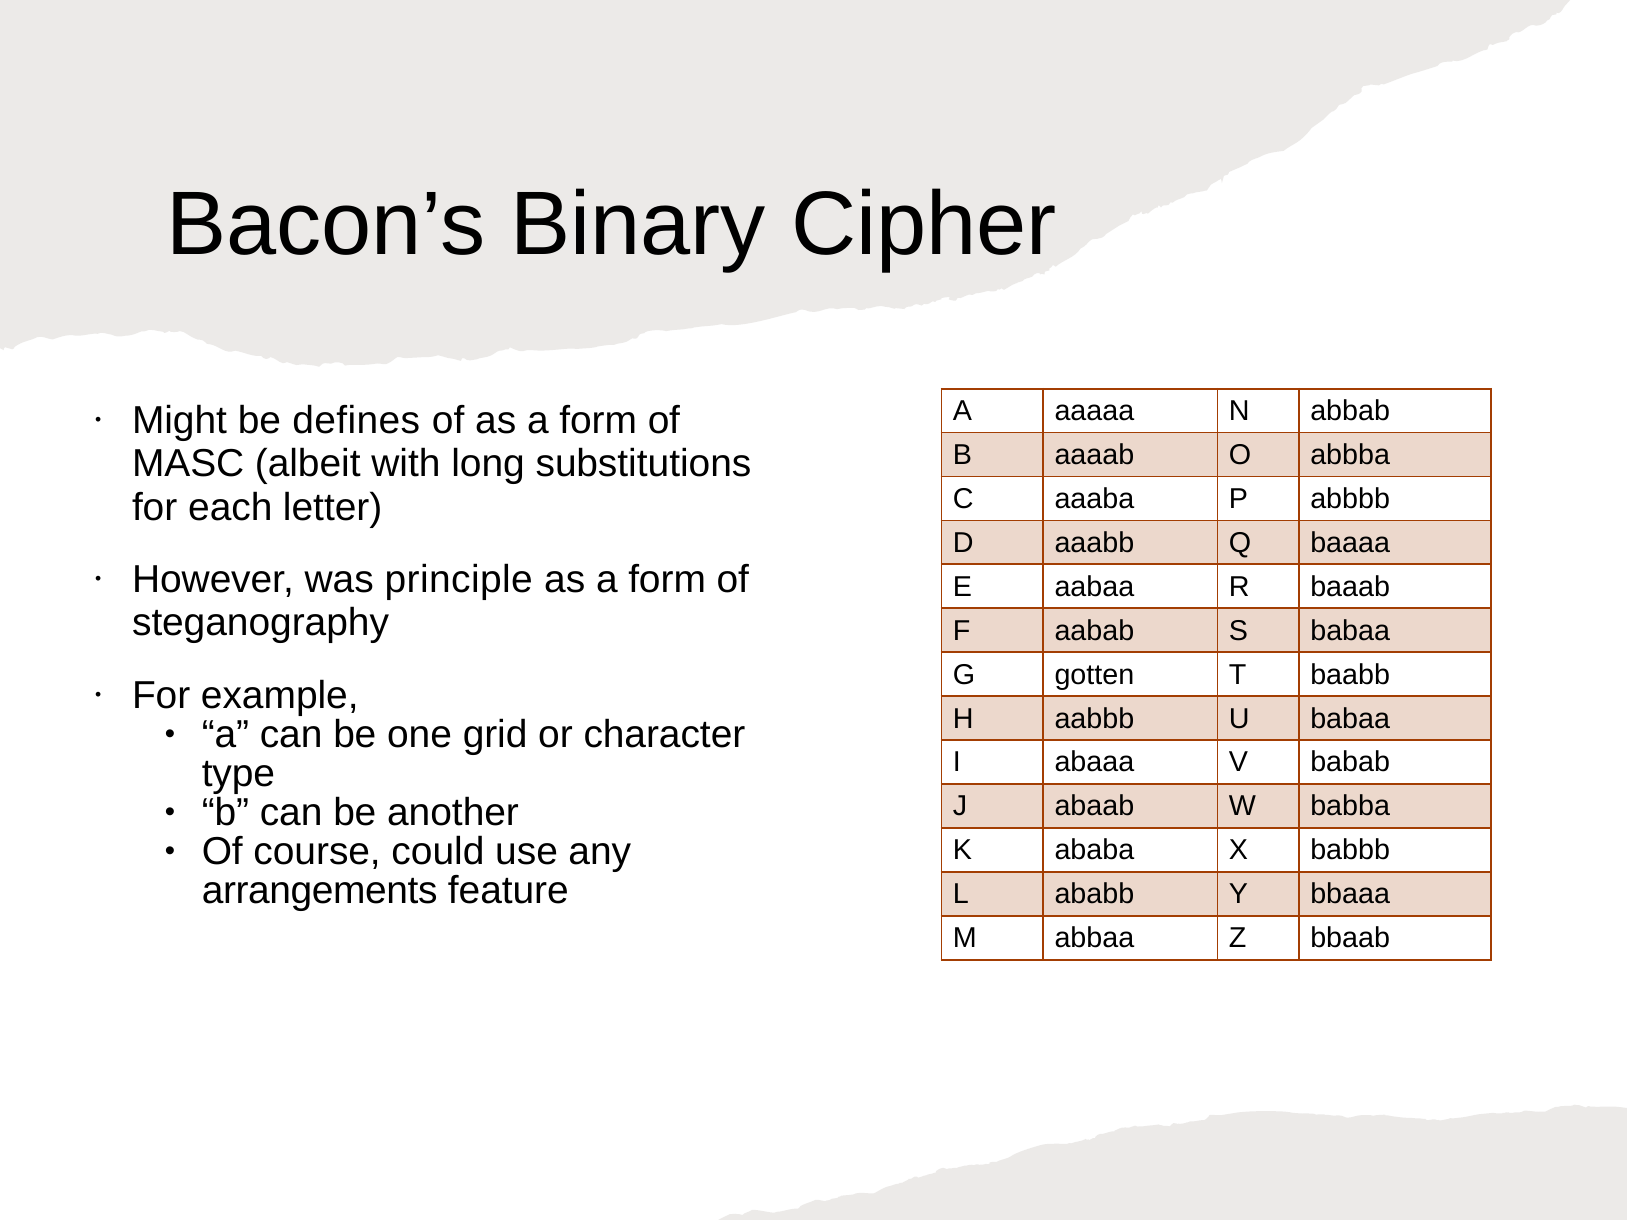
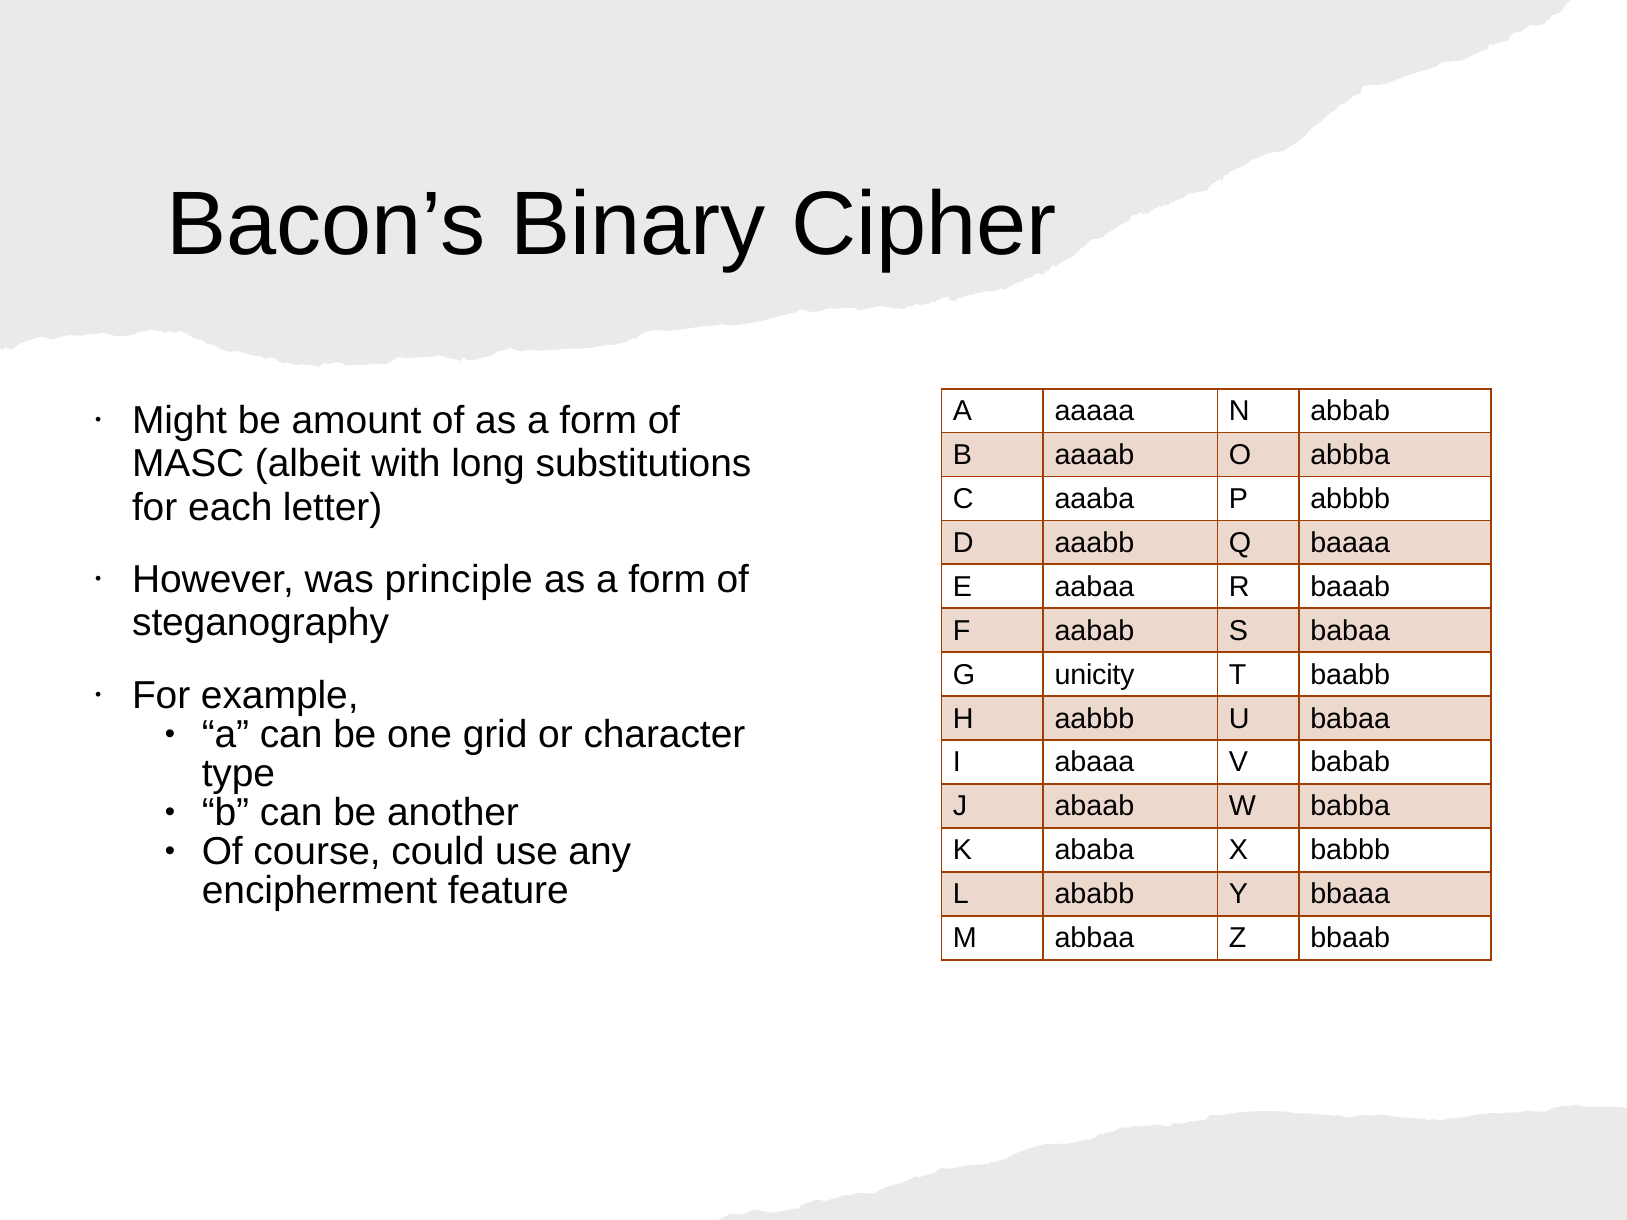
defines: defines -> amount
gotten: gotten -> unicity
arrangements: arrangements -> encipherment
